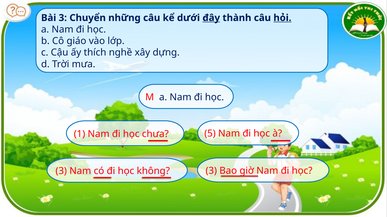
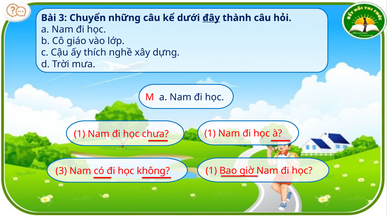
hỏi underline: present -> none
5 at (210, 134): 5 -> 1
3 at (211, 171): 3 -> 1
